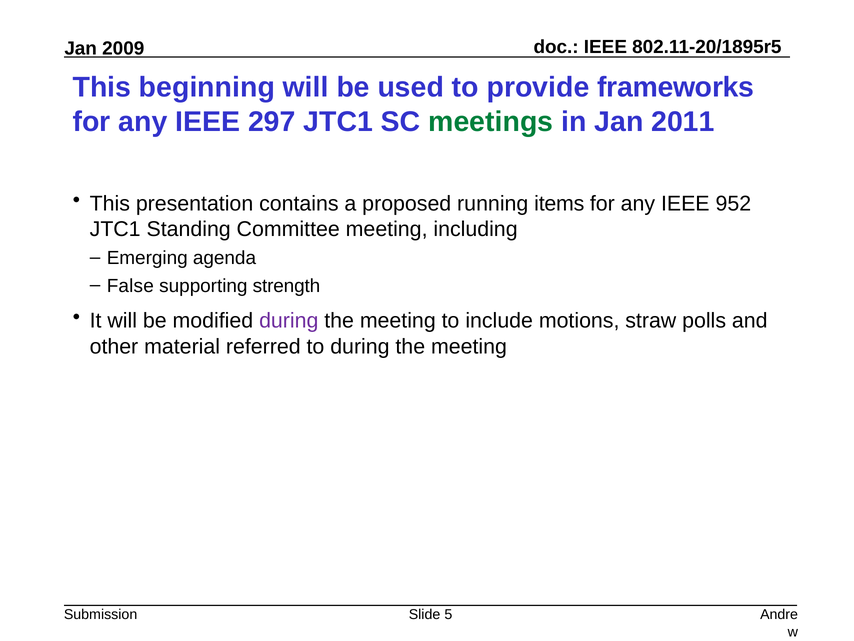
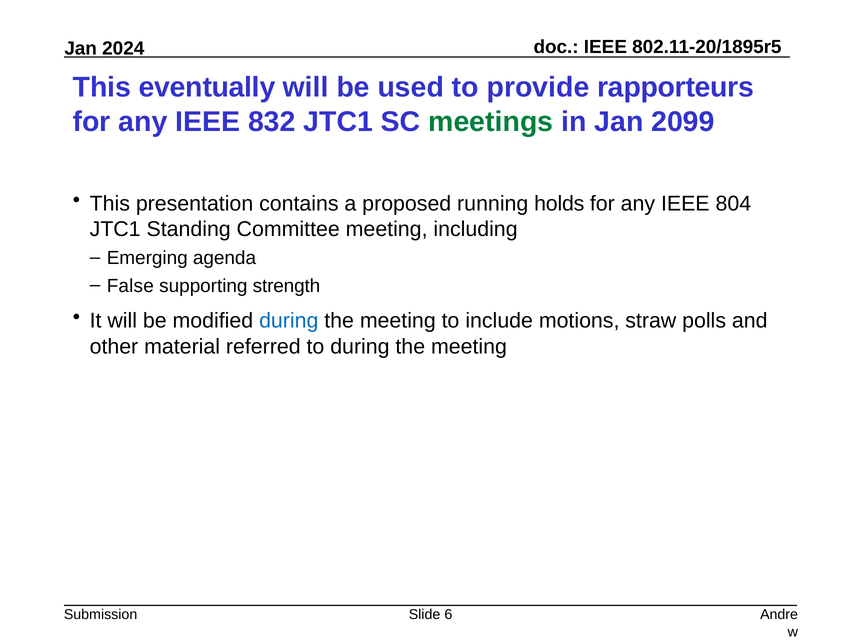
2009: 2009 -> 2024
beginning: beginning -> eventually
frameworks: frameworks -> rapporteurs
297: 297 -> 832
2011: 2011 -> 2099
items: items -> holds
952: 952 -> 804
during at (289, 321) colour: purple -> blue
5: 5 -> 6
